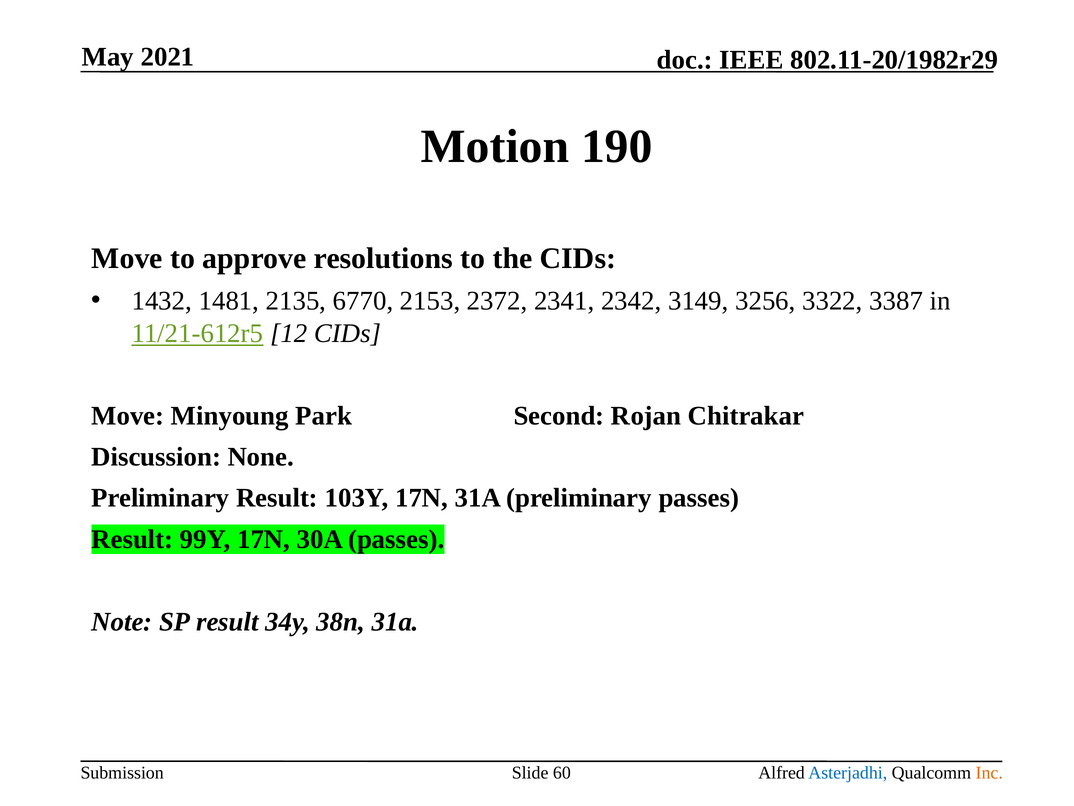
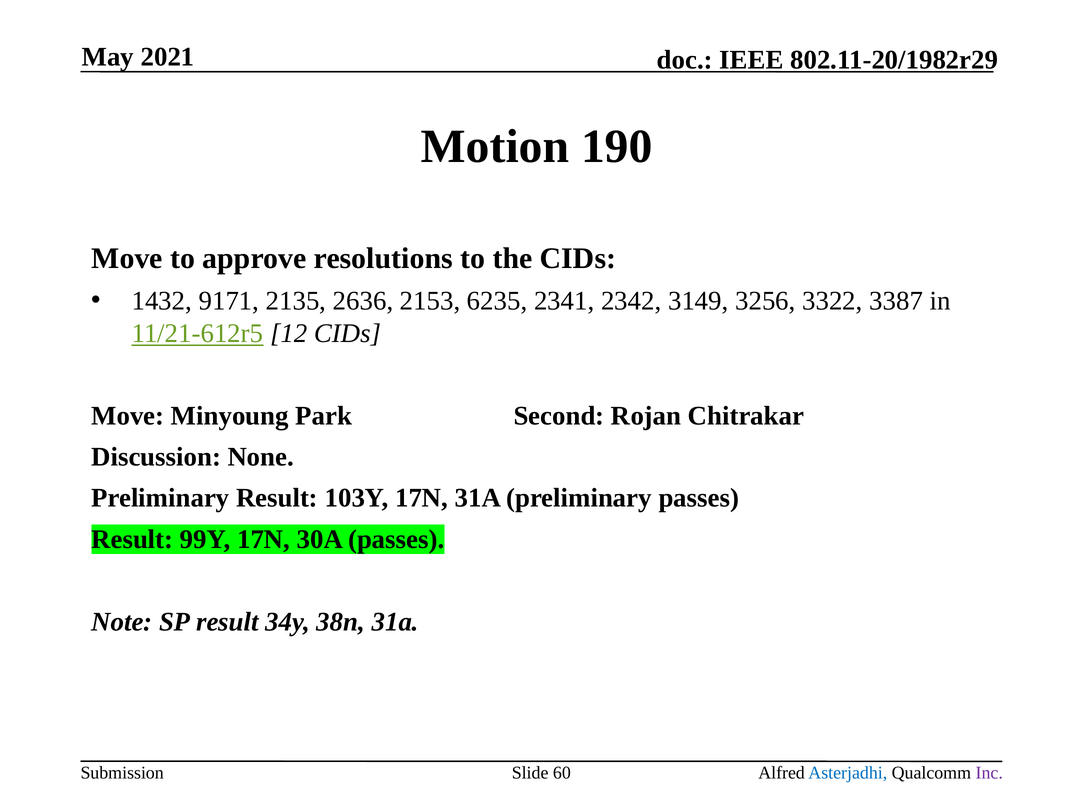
1481: 1481 -> 9171
6770: 6770 -> 2636
2372: 2372 -> 6235
Inc colour: orange -> purple
